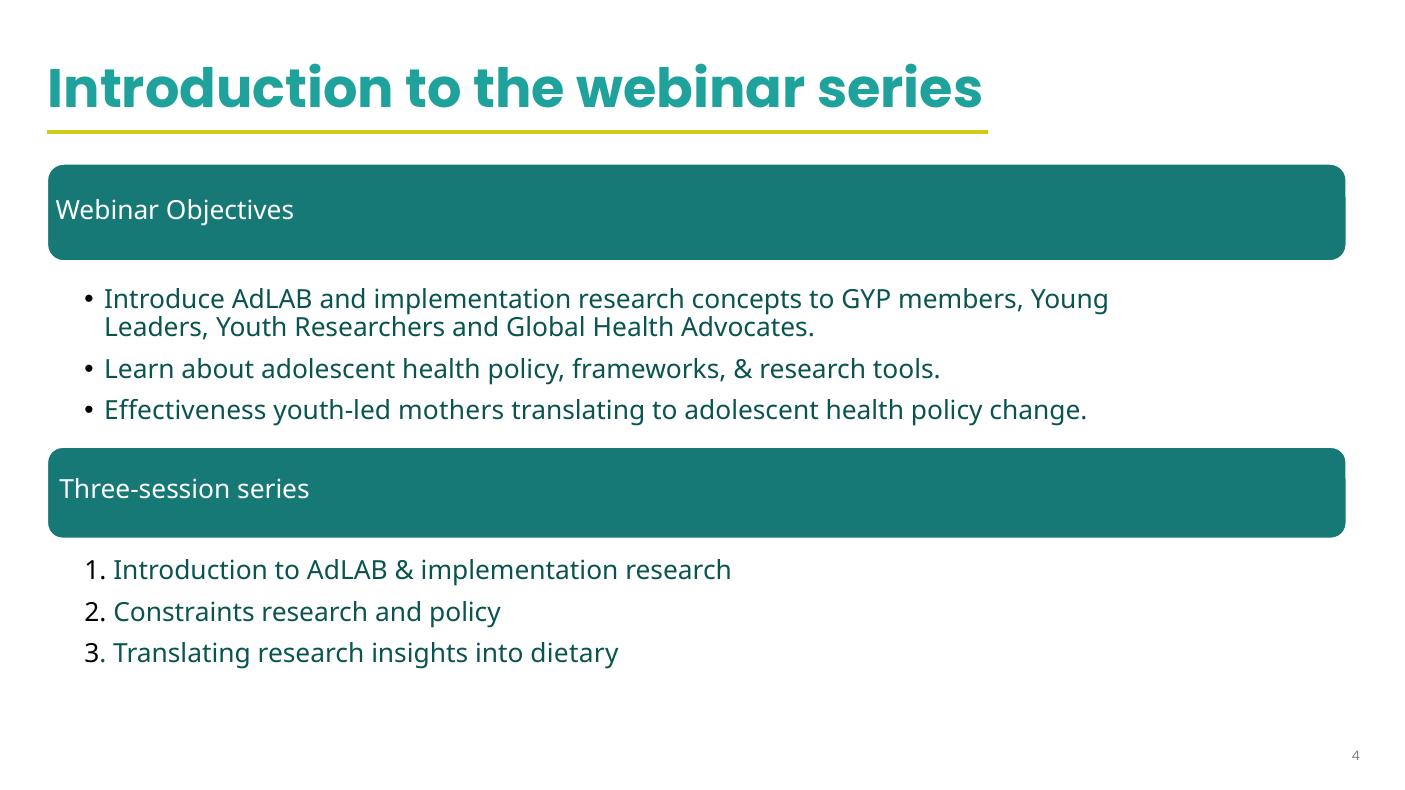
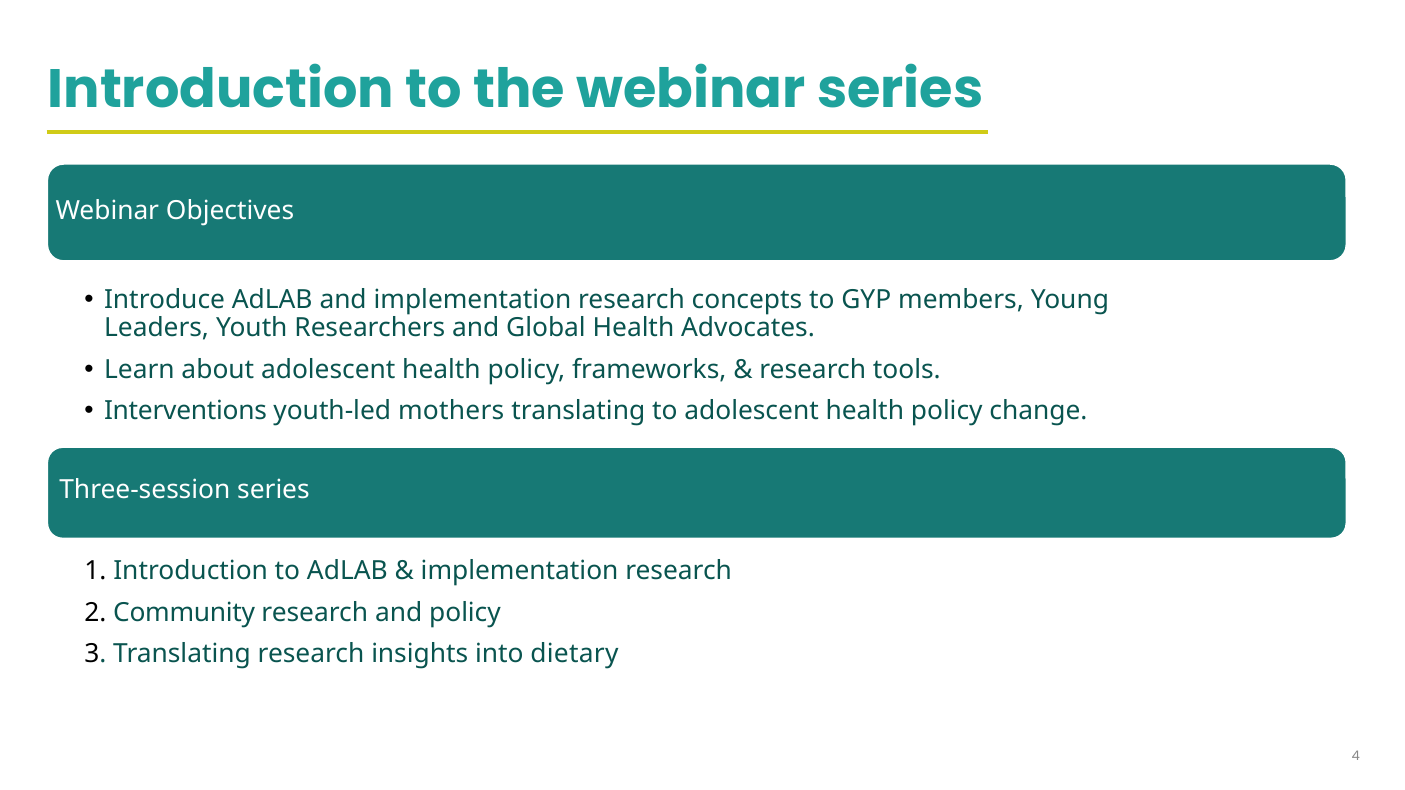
Effectiveness: Effectiveness -> Interventions
Constraints: Constraints -> Community
